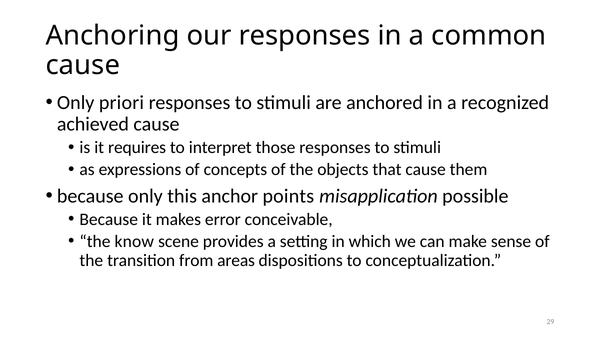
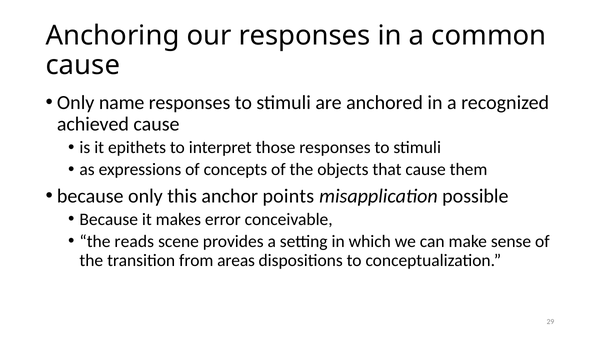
priori: priori -> name
requires: requires -> epithets
know: know -> reads
